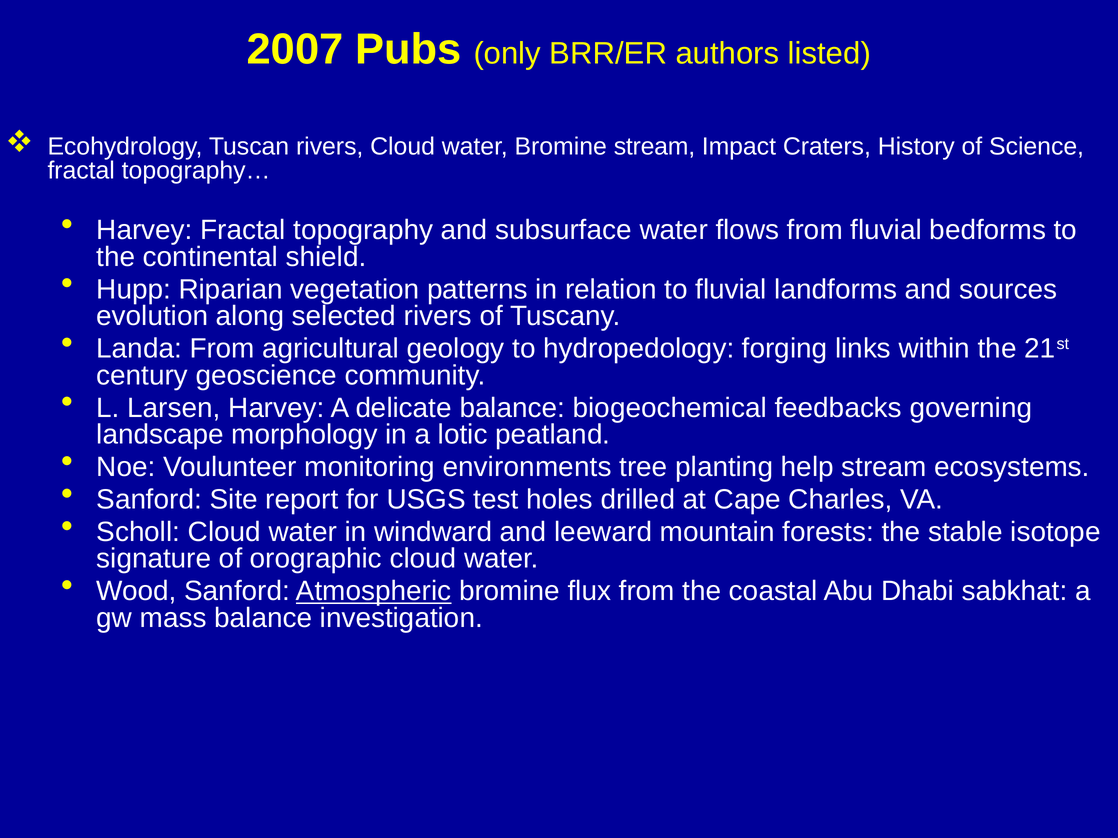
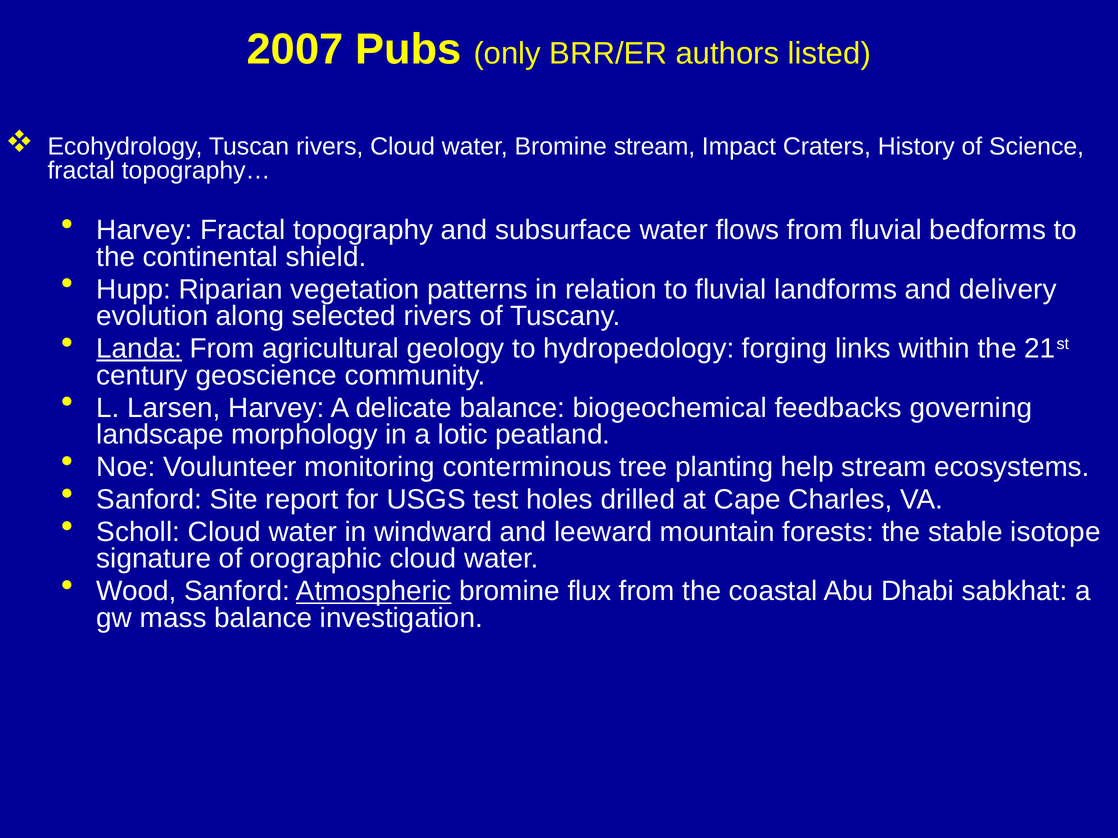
sources: sources -> delivery
Landa underline: none -> present
environments: environments -> conterminous
